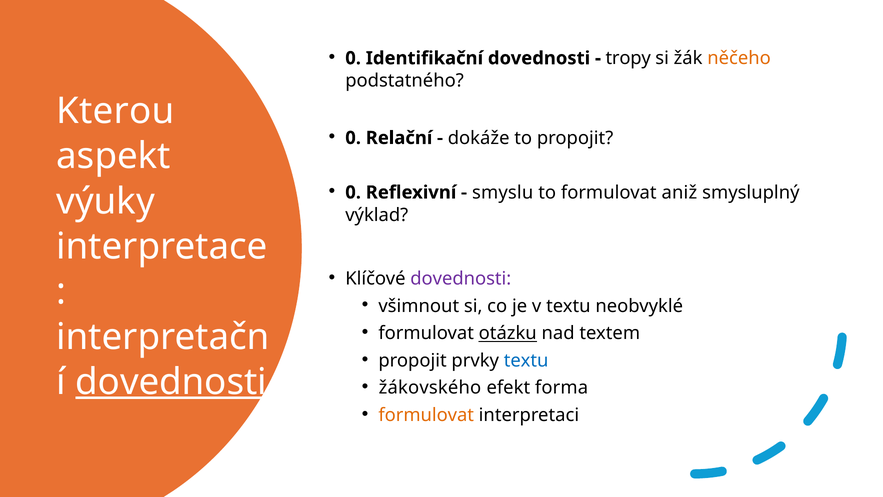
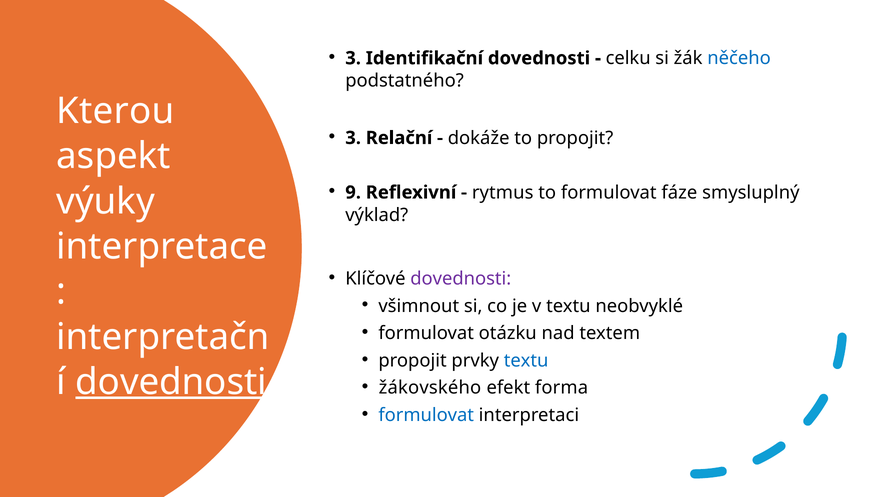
0 at (353, 58): 0 -> 3
tropy: tropy -> celku
něčeho colour: orange -> blue
0 at (353, 138): 0 -> 3
0 at (353, 192): 0 -> 9
smyslu: smyslu -> rytmus
aniž: aniž -> fáze
otázku underline: present -> none
formulovat at (426, 415) colour: orange -> blue
